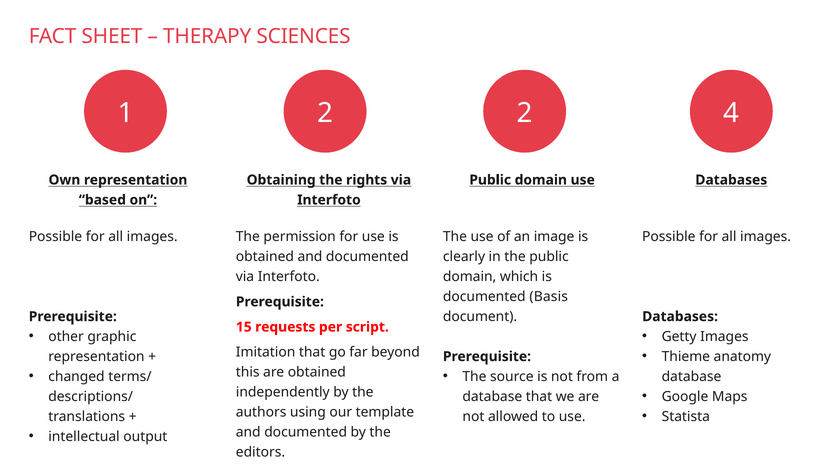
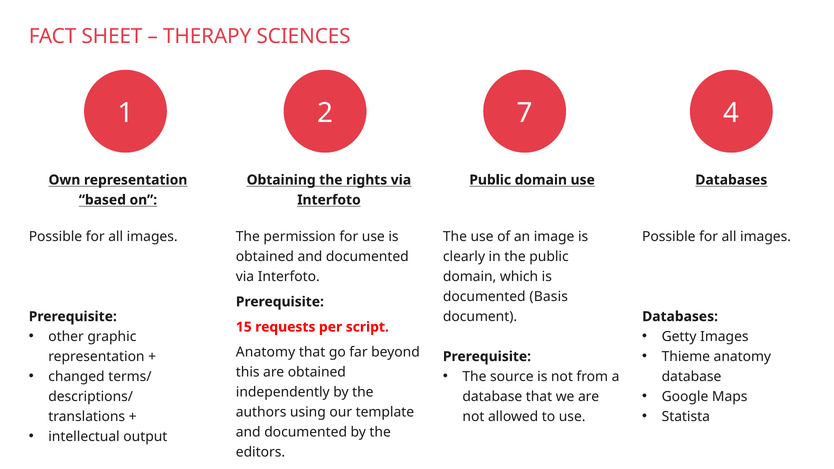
2 2: 2 -> 7
Imitation at (266, 352): Imitation -> Anatomy
